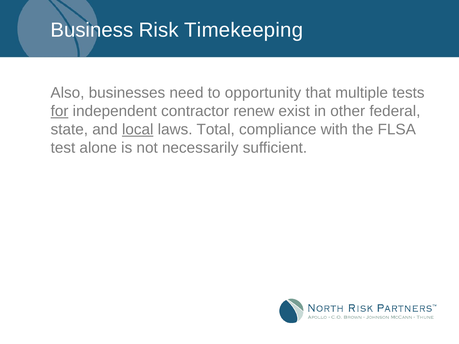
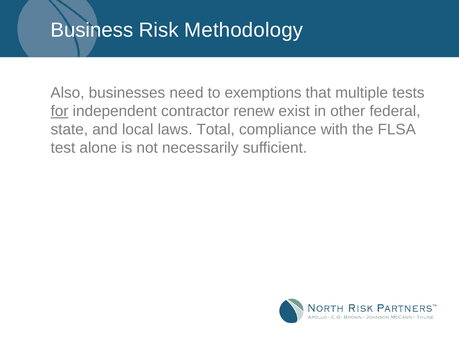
Timekeeping: Timekeeping -> Methodology
opportunity: opportunity -> exemptions
local underline: present -> none
